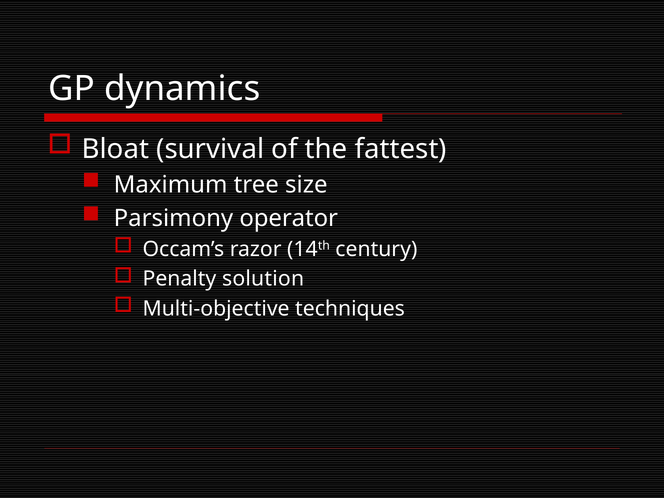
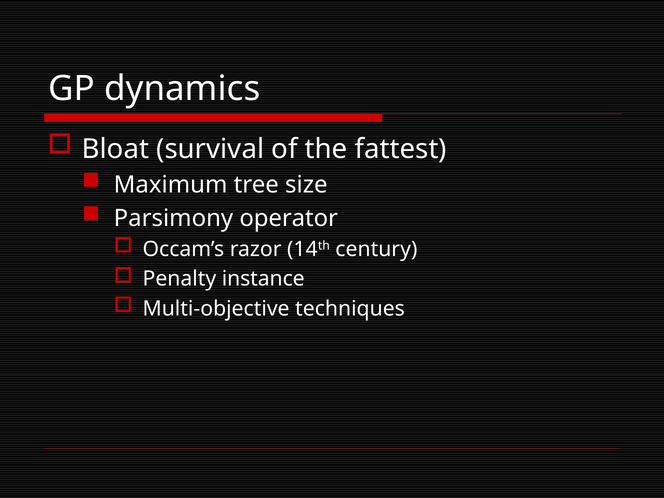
solution: solution -> instance
